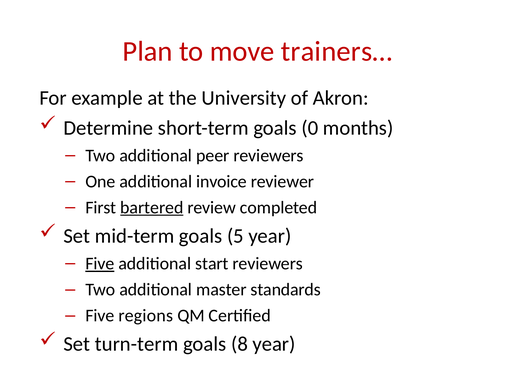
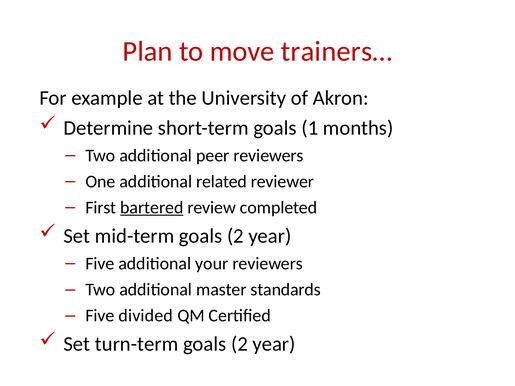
0: 0 -> 1
invoice: invoice -> related
mid-term goals 5: 5 -> 2
Five at (100, 264) underline: present -> none
start: start -> your
regions: regions -> divided
8 at (239, 344): 8 -> 2
